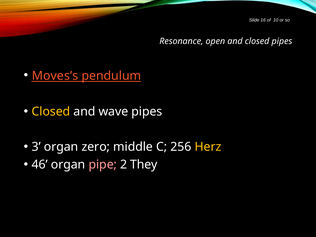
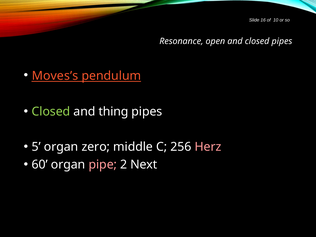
Closed at (51, 111) colour: yellow -> light green
wave: wave -> thing
3: 3 -> 5
Herz colour: yellow -> pink
46: 46 -> 60
They: They -> Next
